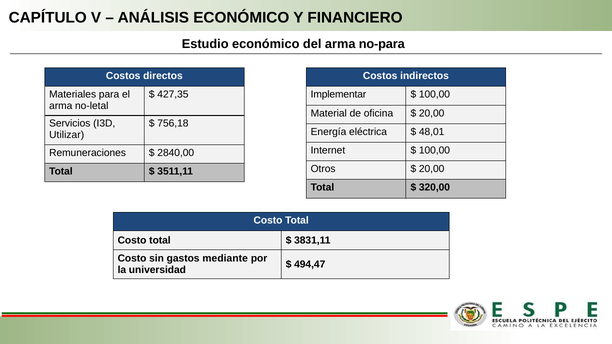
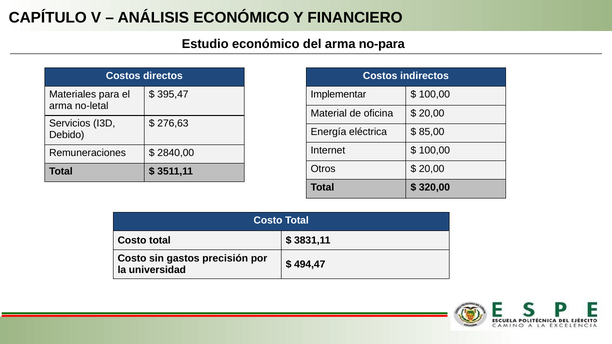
427,35: 427,35 -> 395,47
756,18: 756,18 -> 276,63
48,01: 48,01 -> 85,00
Utilizar: Utilizar -> Debido
mediante: mediante -> precisión
